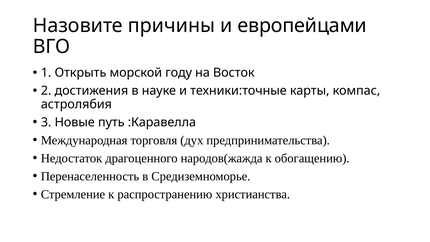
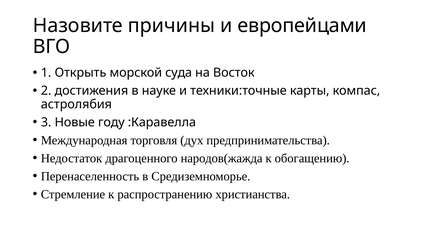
году: году -> суда
путь: путь -> году
